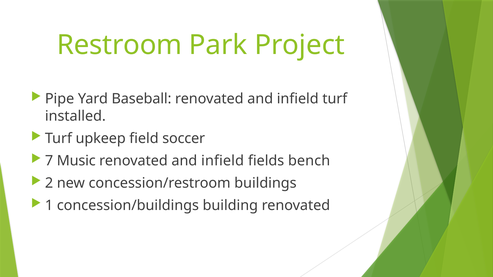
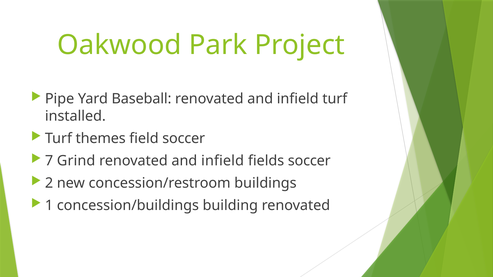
Restroom: Restroom -> Oakwood
upkeep: upkeep -> themes
Music: Music -> Grind
fields bench: bench -> soccer
